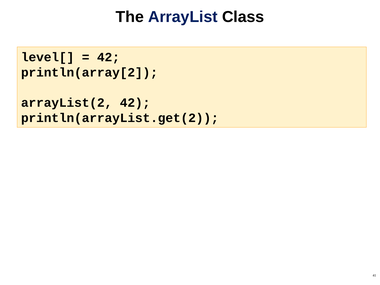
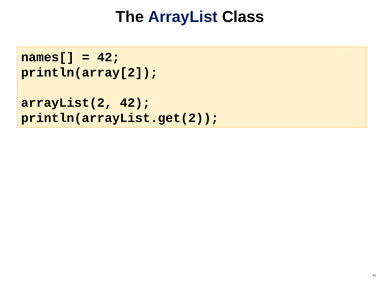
level[: level[ -> names[
